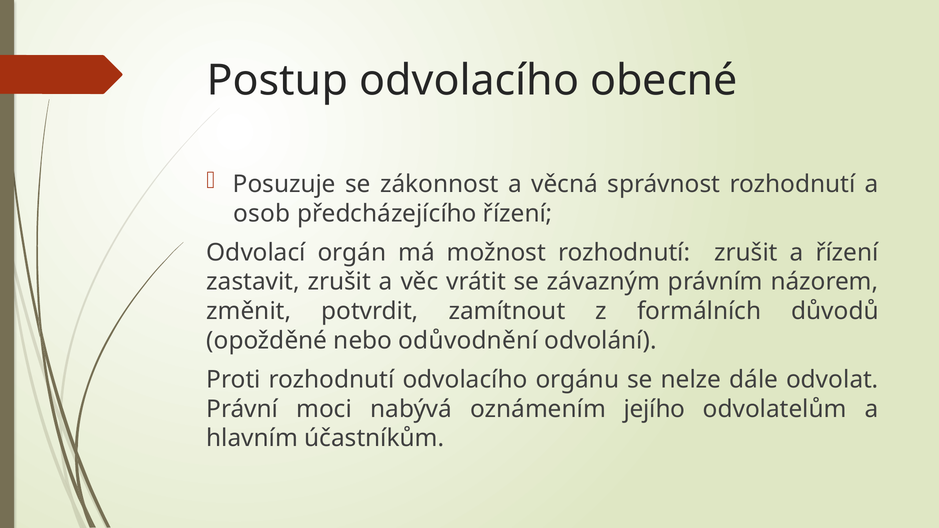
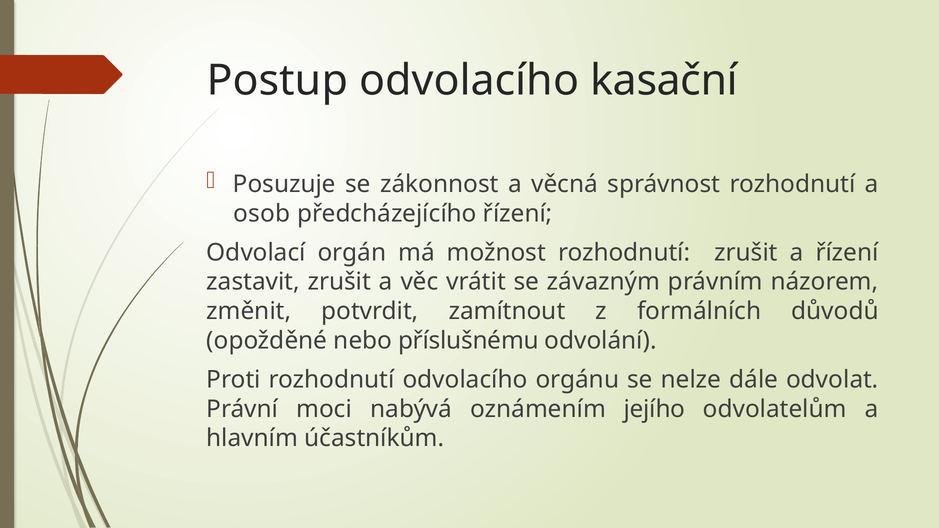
obecné: obecné -> kasační
odůvodnění: odůvodnění -> příslušnému
